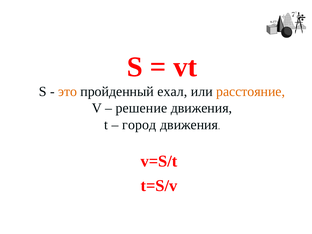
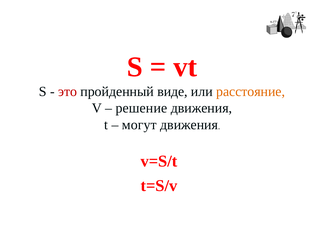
это colour: orange -> red
ехал: ехал -> виде
город: город -> могут
